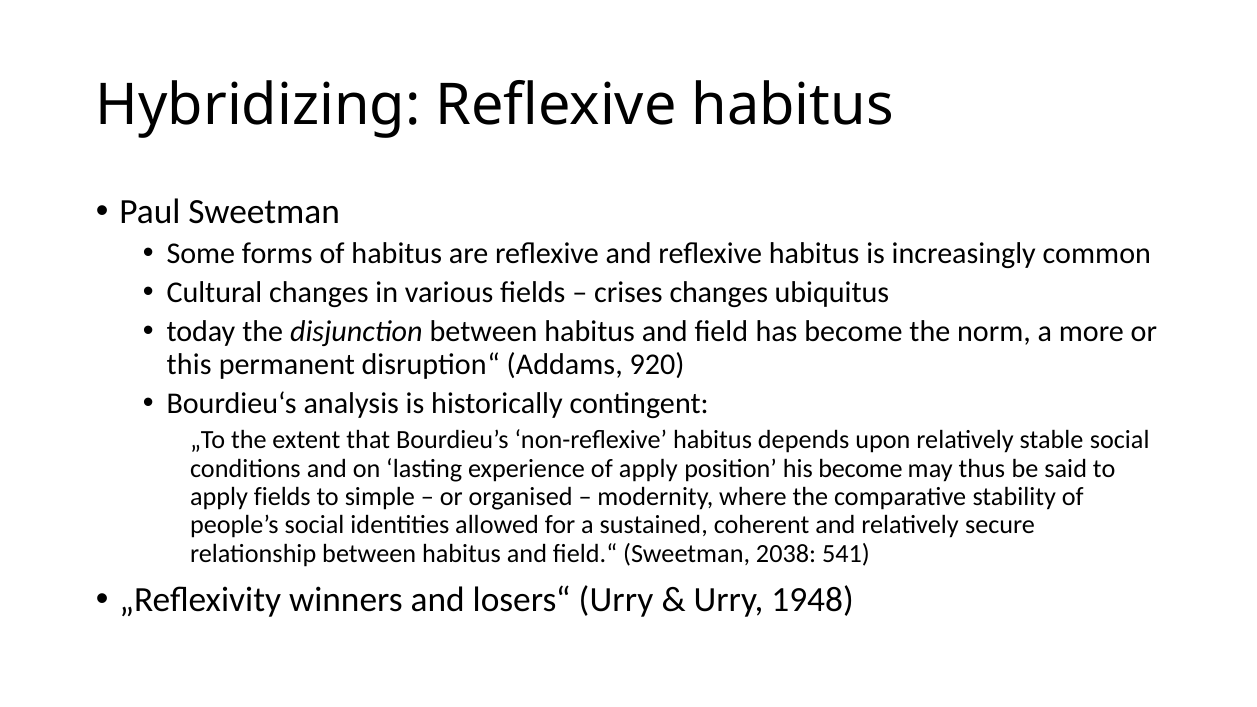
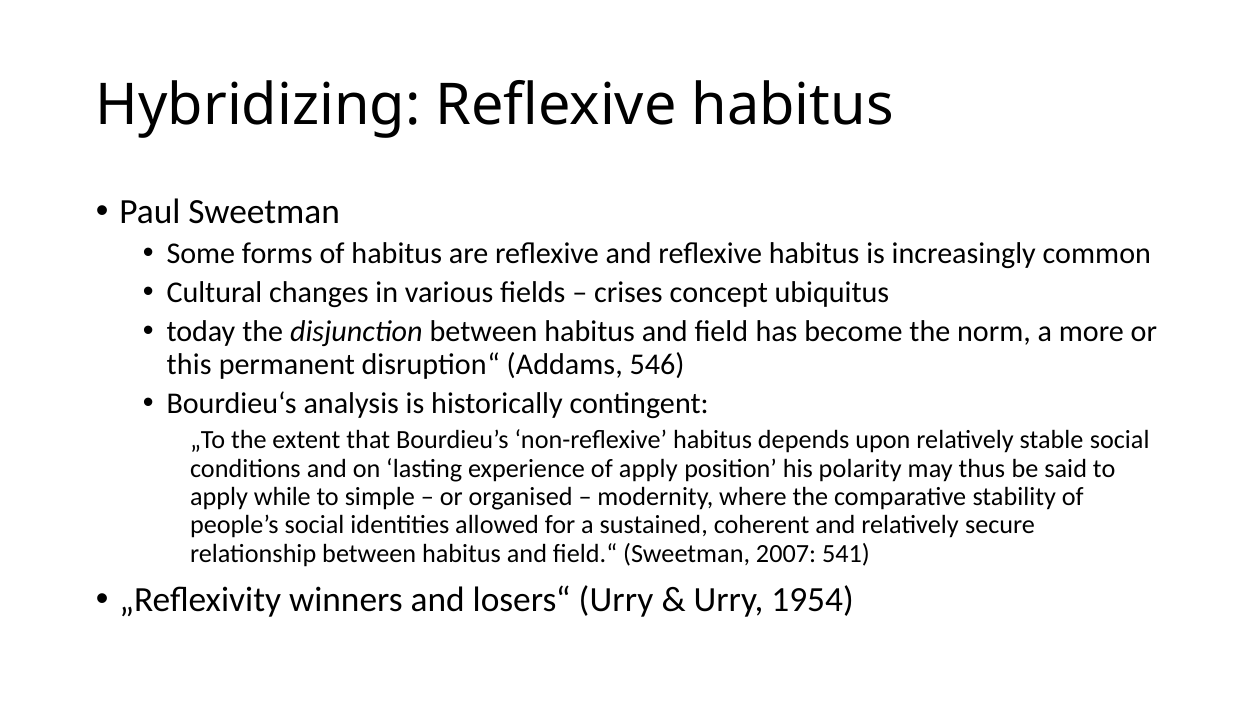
crises changes: changes -> concept
920: 920 -> 546
his become: become -> polarity
apply fields: fields -> while
2038: 2038 -> 2007
1948: 1948 -> 1954
